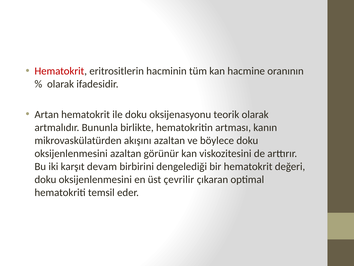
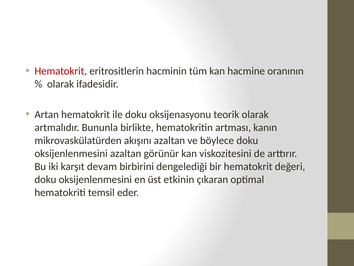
çevrilir: çevrilir -> etkinin
